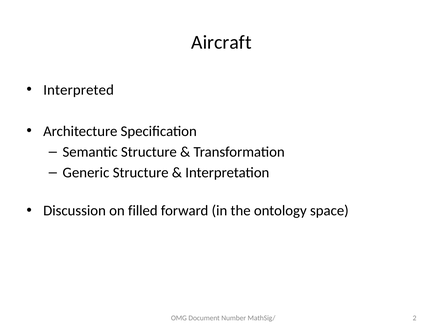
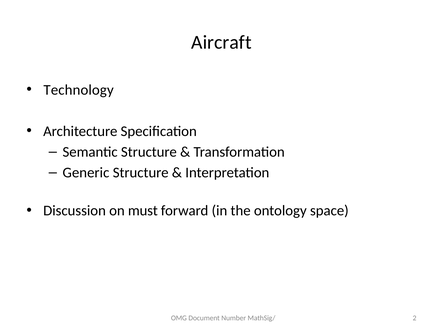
Interpreted: Interpreted -> Technology
filled: filled -> must
